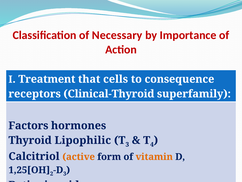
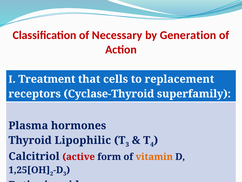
Importance: Importance -> Generation
consequence: consequence -> replacement
Clinical-Thyroid: Clinical-Thyroid -> Cyclase-Thyroid
Factors: Factors -> Plasma
active colour: orange -> red
